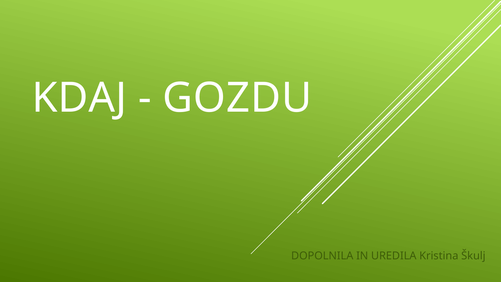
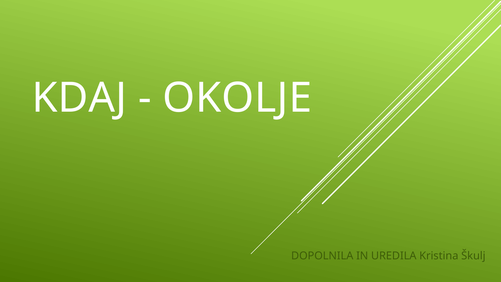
GOZDU: GOZDU -> OKOLJE
